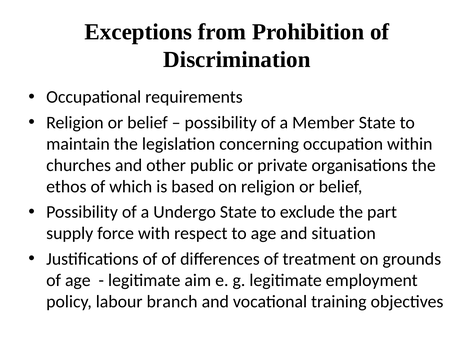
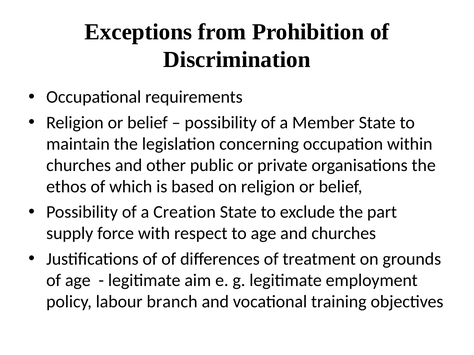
Undergo: Undergo -> Creation
and situation: situation -> churches
